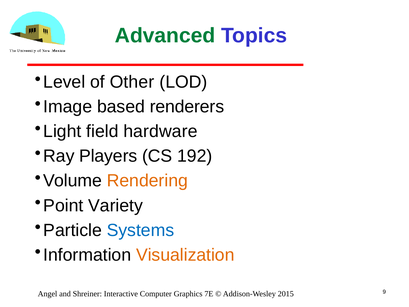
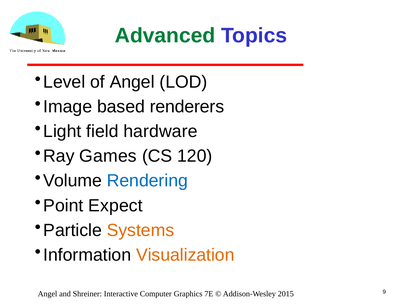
of Other: Other -> Angel
Players: Players -> Games
192: 192 -> 120
Rendering colour: orange -> blue
Variety: Variety -> Expect
Systems colour: blue -> orange
